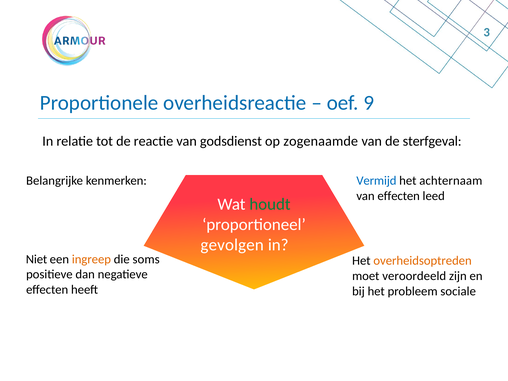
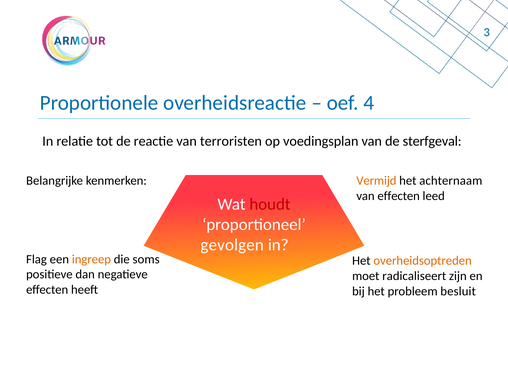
9: 9 -> 4
godsdienst: godsdienst -> terroristen
zogenaamde: zogenaamde -> voedingsplan
Vermijd colour: blue -> orange
houdt colour: green -> red
Niet: Niet -> Flag
veroordeeld: veroordeeld -> radicaliseert
sociale: sociale -> besluit
